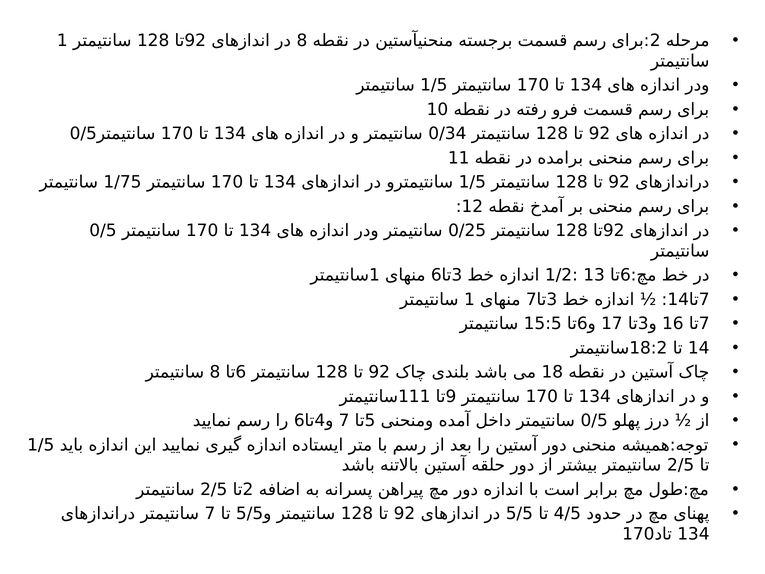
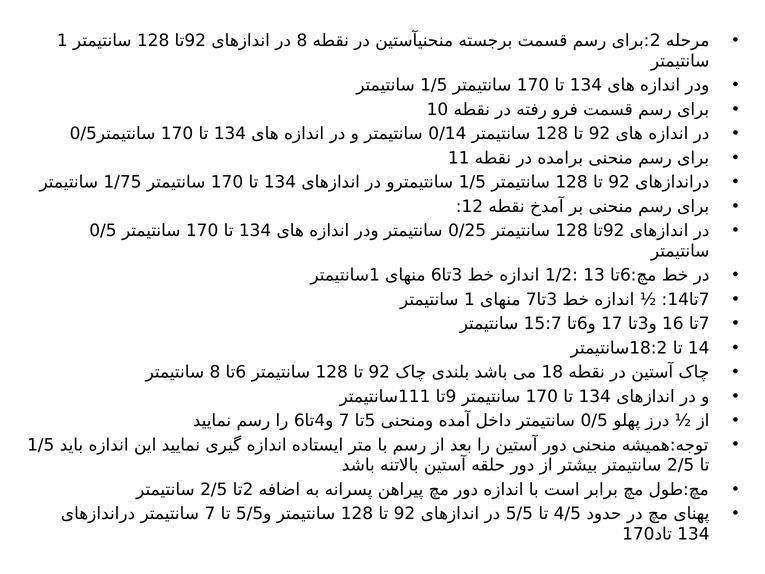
0/34: 0/34 -> 0/14
15:5: 15:5 -> 15:7
